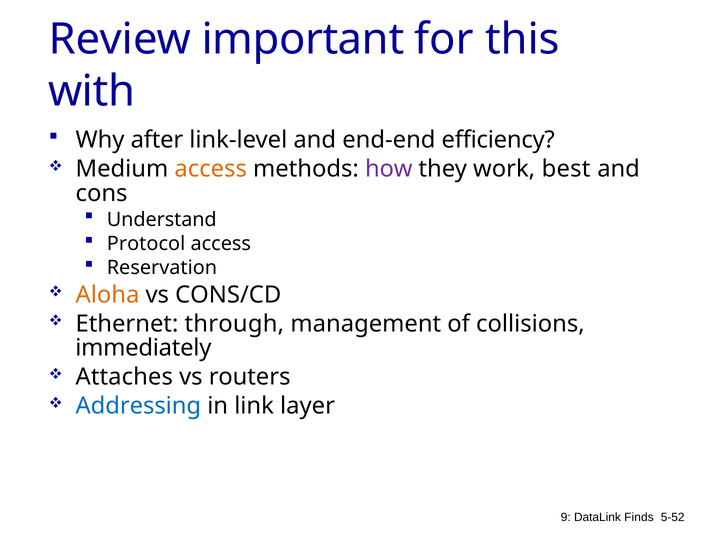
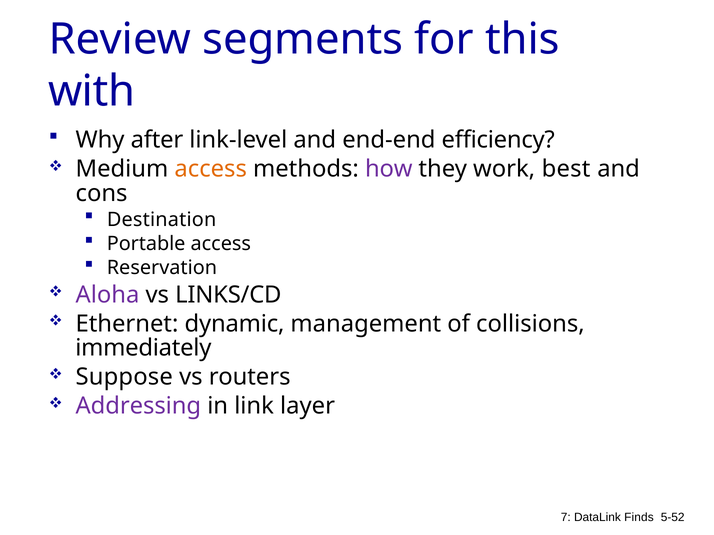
important: important -> segments
Understand: Understand -> Destination
Protocol: Protocol -> Portable
Aloha colour: orange -> purple
CONS/CD: CONS/CD -> LINKS/CD
through: through -> dynamic
Attaches: Attaches -> Suppose
Addressing colour: blue -> purple
9: 9 -> 7
